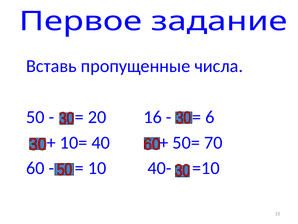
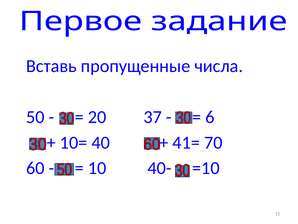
16: 16 -> 37
50=: 50= -> 41=
